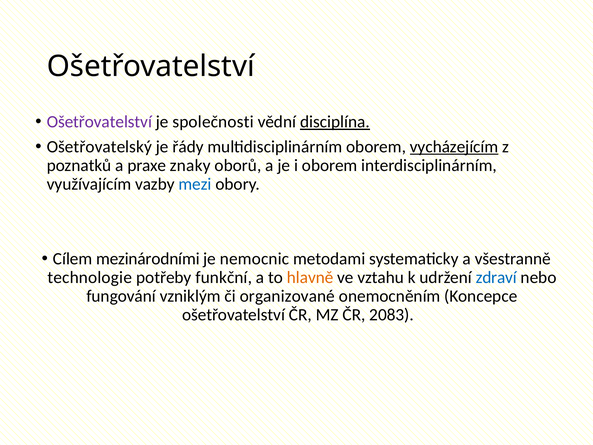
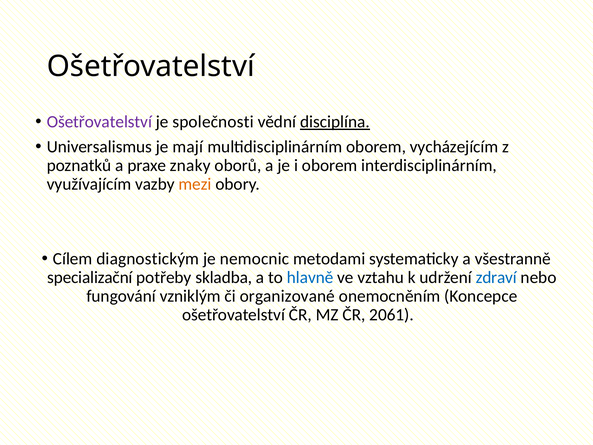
Ošetřovatelský: Ošetřovatelský -> Universalismus
řády: řády -> mají
vycházejícím underline: present -> none
mezi colour: blue -> orange
mezinárodními: mezinárodními -> diagnostickým
technologie: technologie -> specializační
funkční: funkční -> skladba
hlavně colour: orange -> blue
2083: 2083 -> 2061
